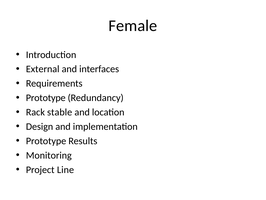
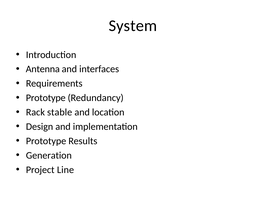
Female: Female -> System
External: External -> Antenna
Monitoring: Monitoring -> Generation
